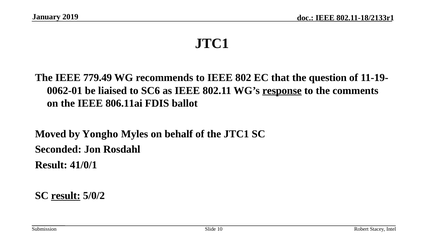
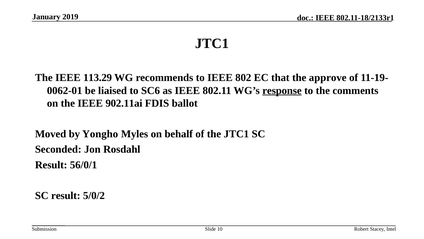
779.49: 779.49 -> 113.29
question: question -> approve
806.11ai: 806.11ai -> 902.11ai
41/0/1: 41/0/1 -> 56/0/1
result at (66, 195) underline: present -> none
